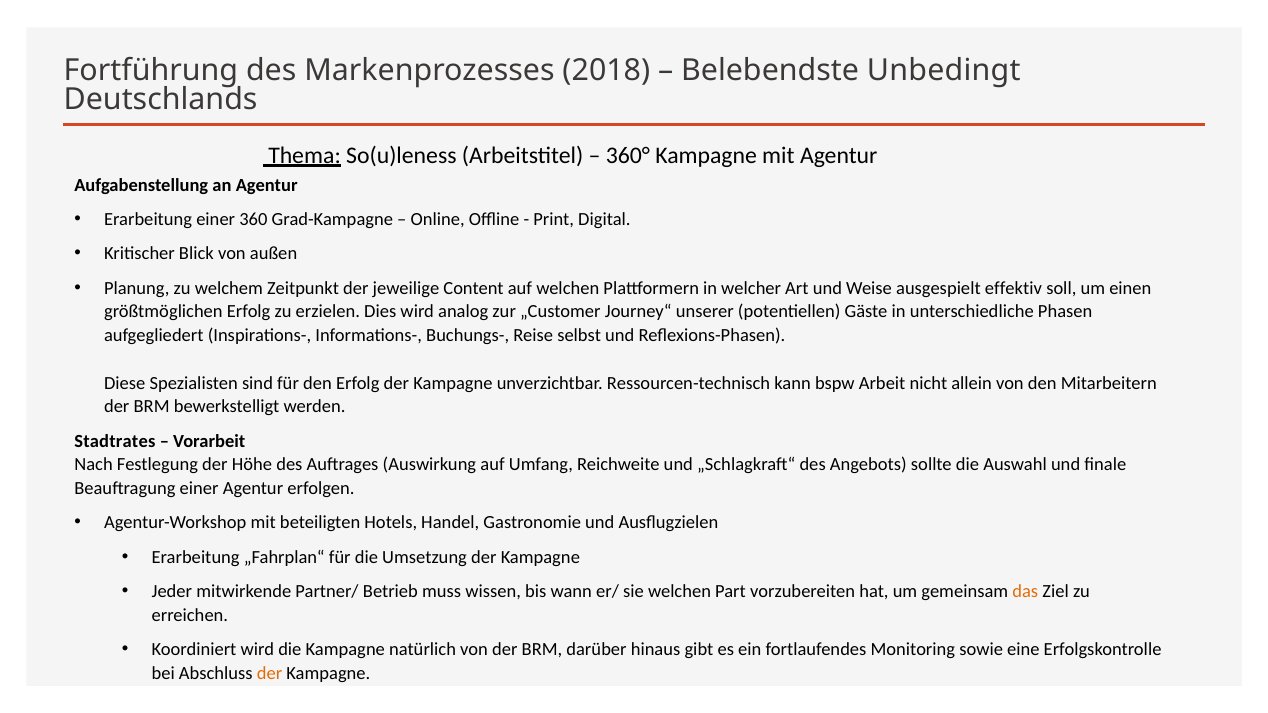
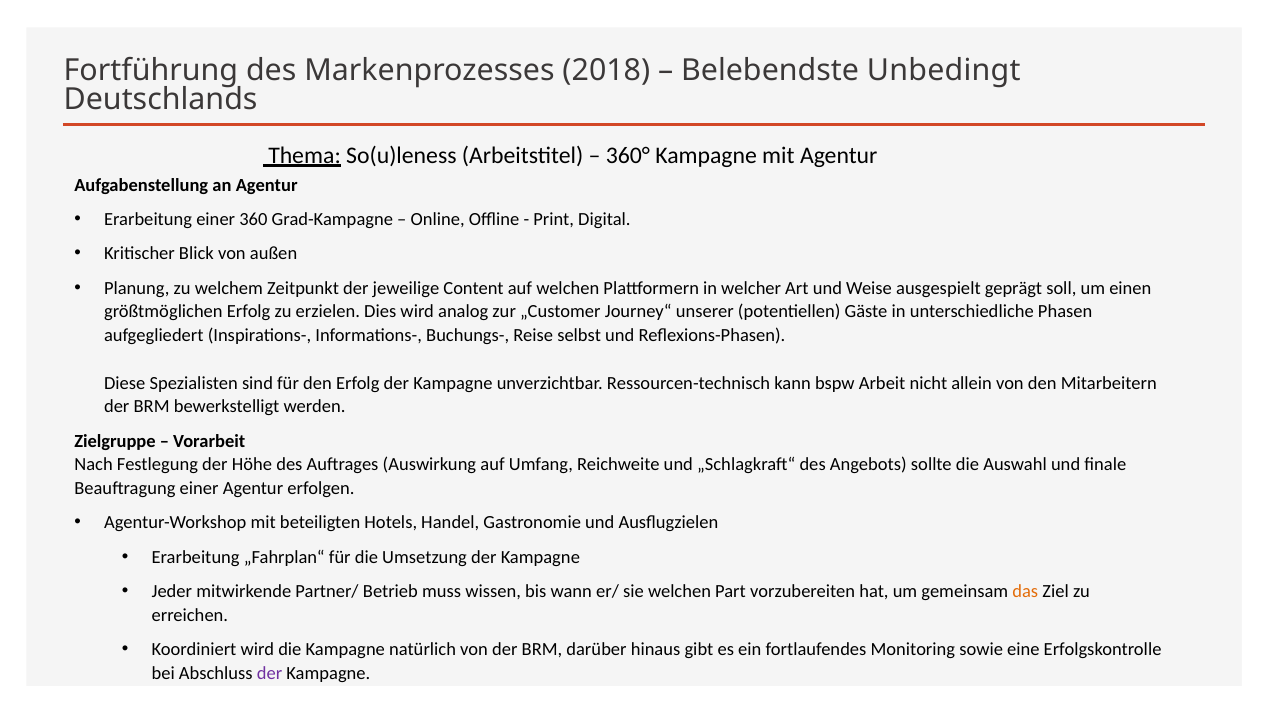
effektiv: effektiv -> geprägt
Stadtrates: Stadtrates -> Zielgruppe
der at (269, 673) colour: orange -> purple
